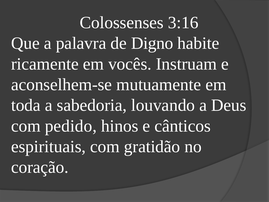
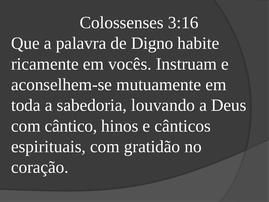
pedido: pedido -> cântico
